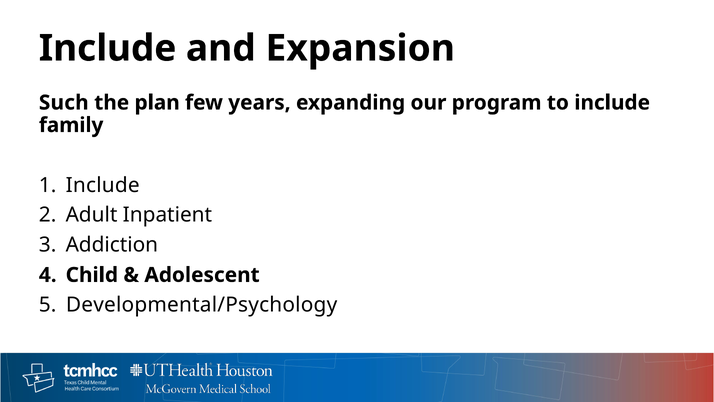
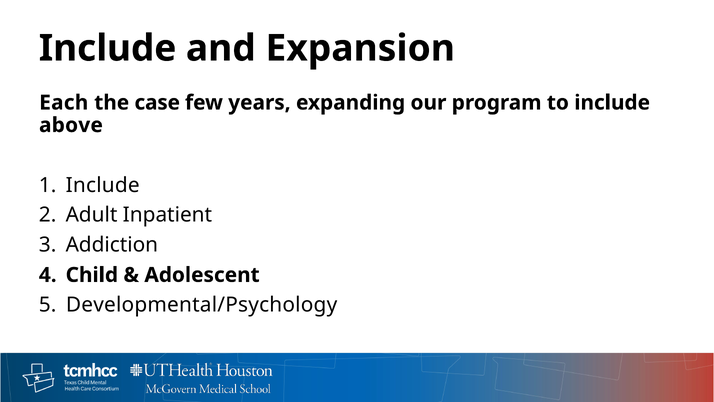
Such: Such -> Each
plan: plan -> case
family: family -> above
